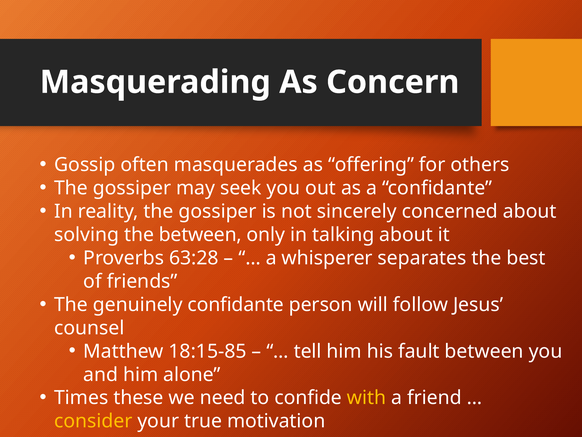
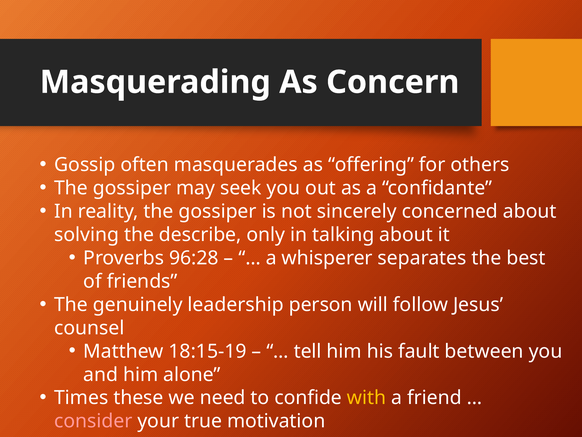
the between: between -> describe
63:28: 63:28 -> 96:28
genuinely confidante: confidante -> leadership
18:15-85: 18:15-85 -> 18:15-19
consider colour: yellow -> pink
